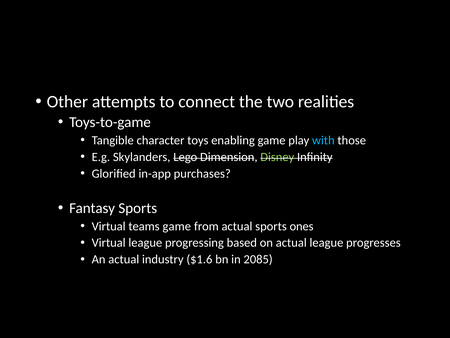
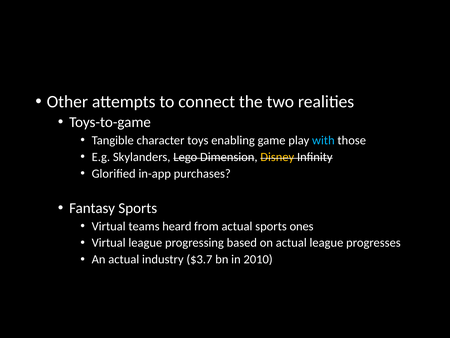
Disney colour: light green -> yellow
teams game: game -> heard
$1.6: $1.6 -> $3.7
2085: 2085 -> 2010
